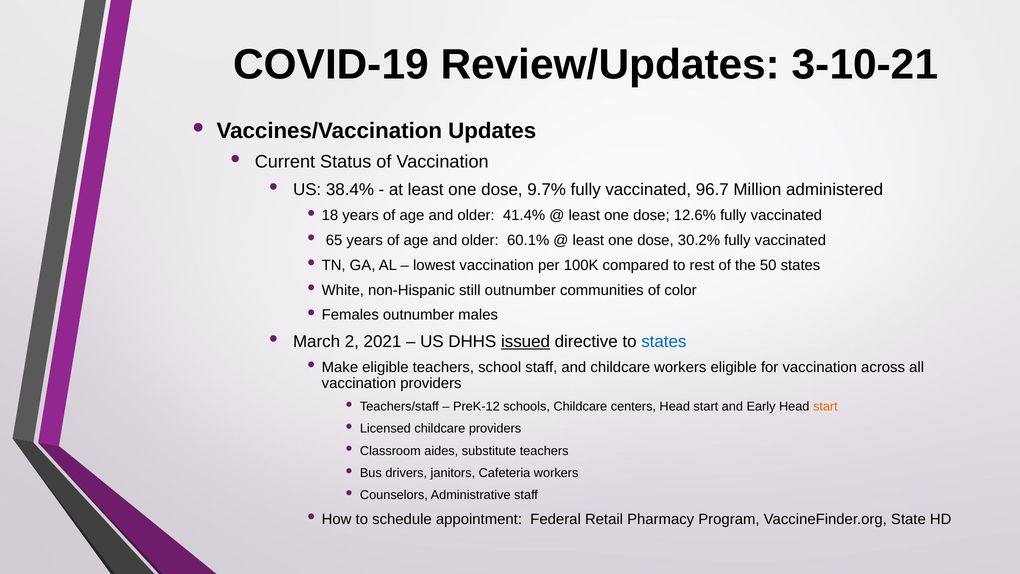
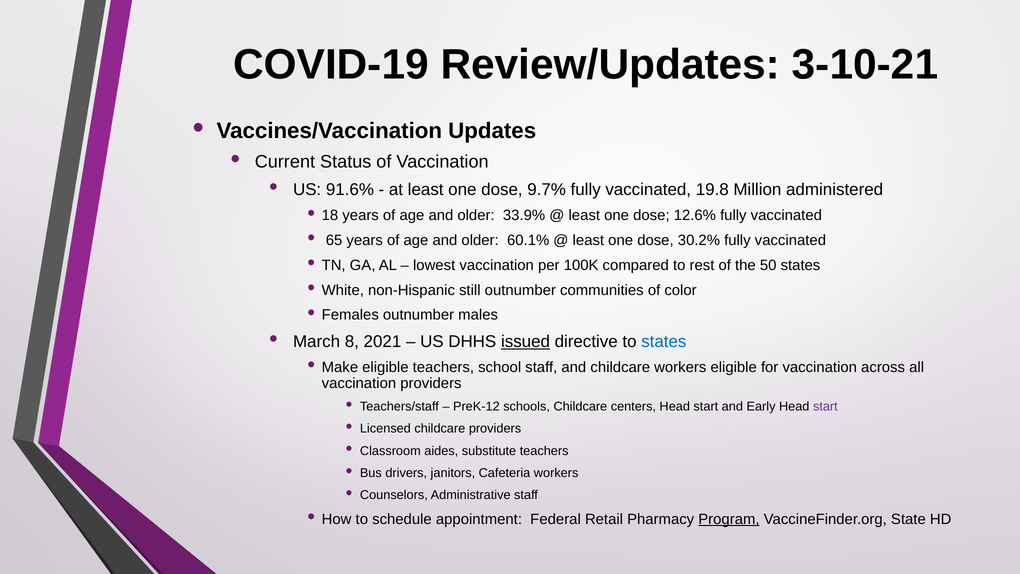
38.4%: 38.4% -> 91.6%
96.7: 96.7 -> 19.8
41.4%: 41.4% -> 33.9%
2: 2 -> 8
start at (825, 406) colour: orange -> purple
Program underline: none -> present
